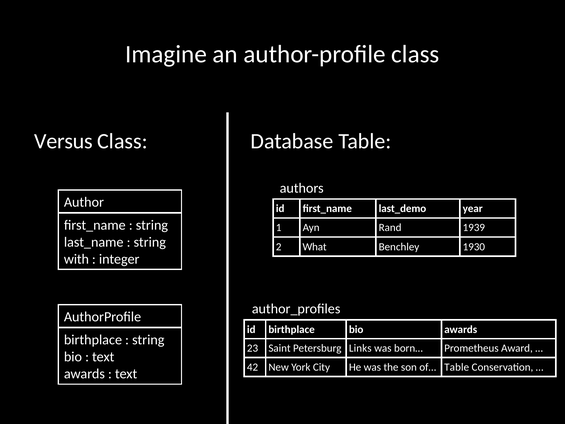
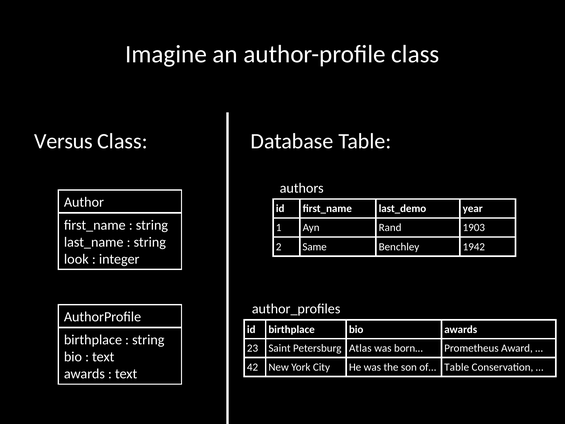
1939: 1939 -> 1903
What: What -> Same
1930: 1930 -> 1942
with: with -> look
Links: Links -> Atlas
